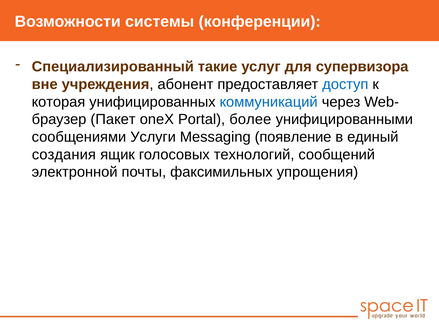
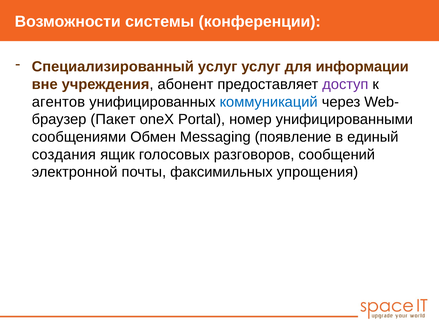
Специализированный такие: такие -> услуг
супервизора: супервизора -> информации
доступ colour: blue -> purple
которая: которая -> агентов
более: более -> номер
Услуги: Услуги -> Обмен
технологий: технологий -> разговоров
